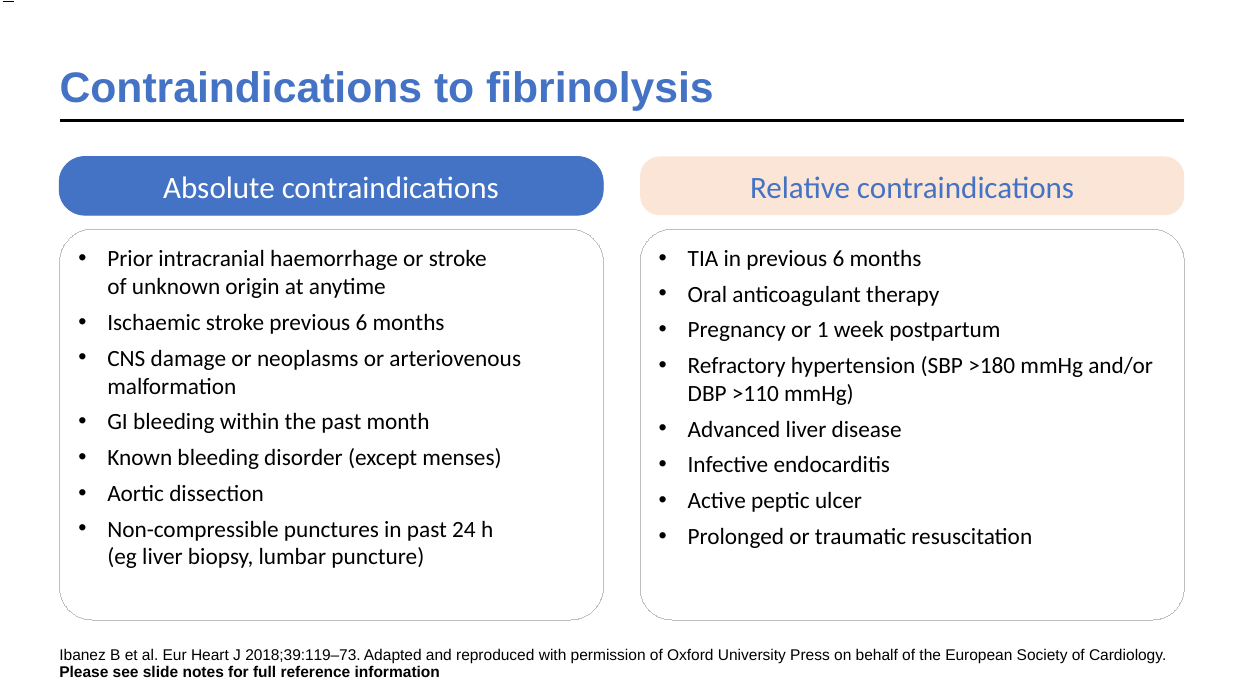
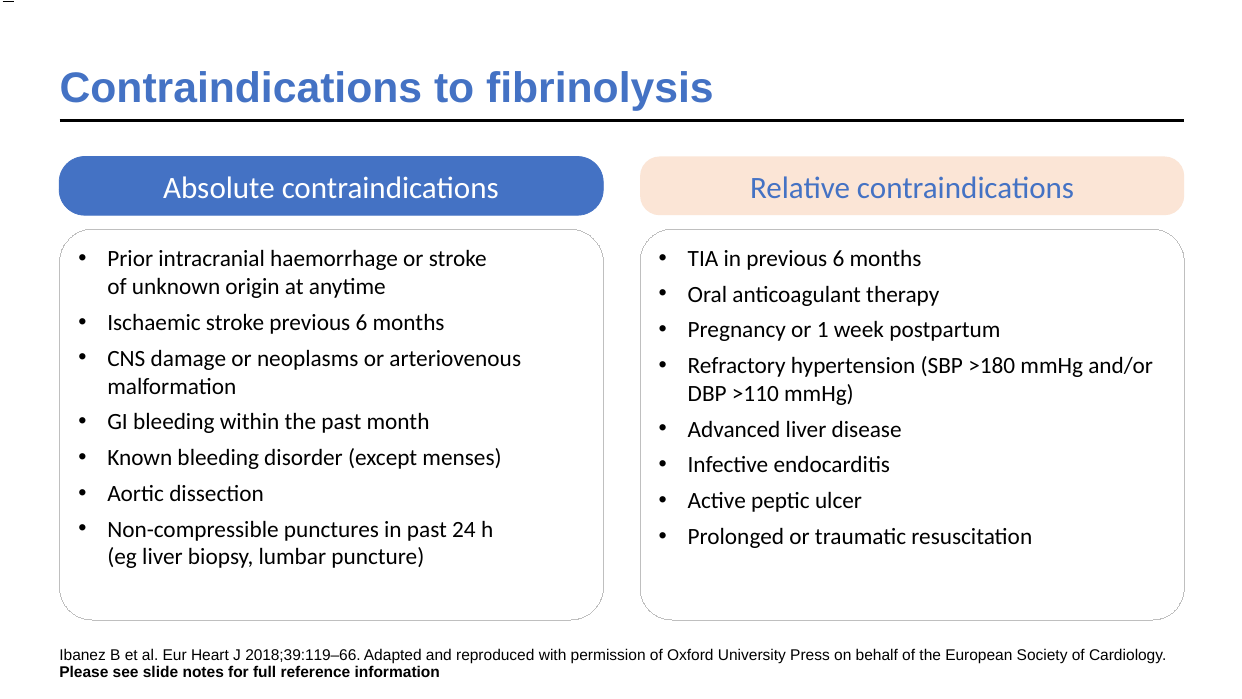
2018;39:119–73: 2018;39:119–73 -> 2018;39:119–66
